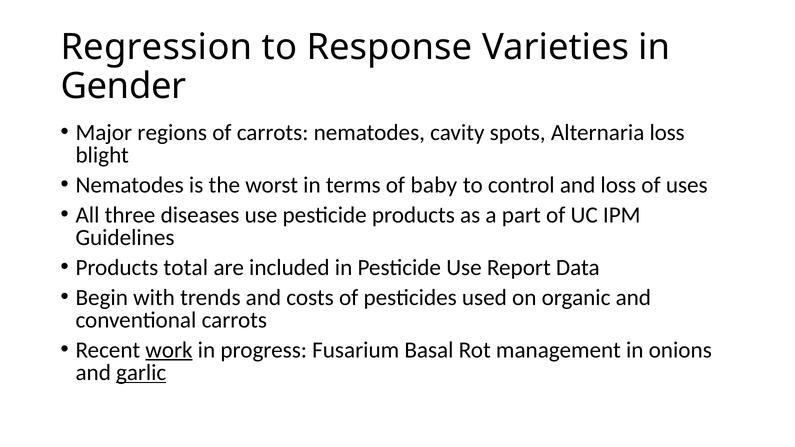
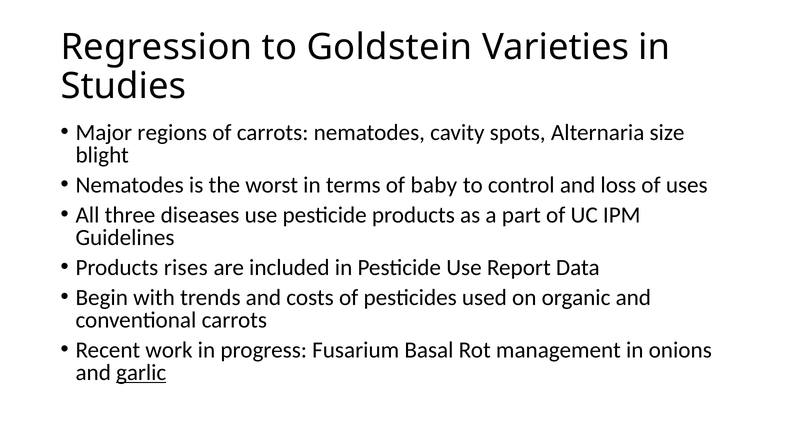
Response: Response -> Goldstein
Gender: Gender -> Studies
Alternaria loss: loss -> size
total: total -> rises
work underline: present -> none
